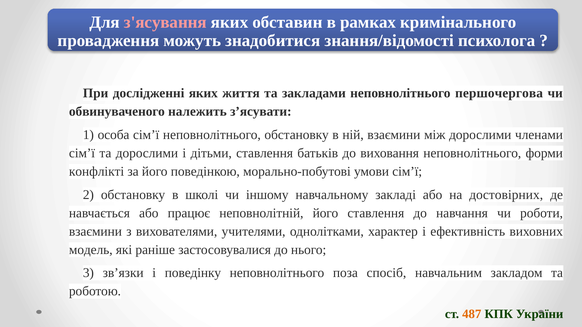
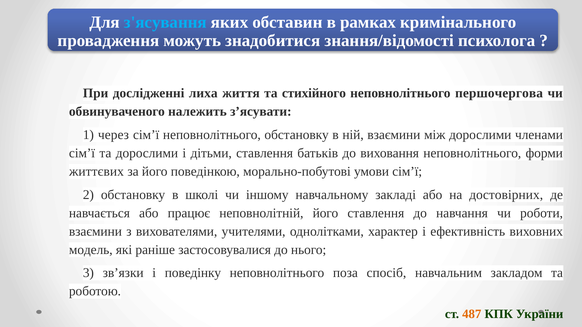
з'ясування colour: pink -> light blue
дослідженні яких: яких -> лиха
закладами: закладами -> стихійного
особа: особа -> через
конфлікті: конфлікті -> життєвих
